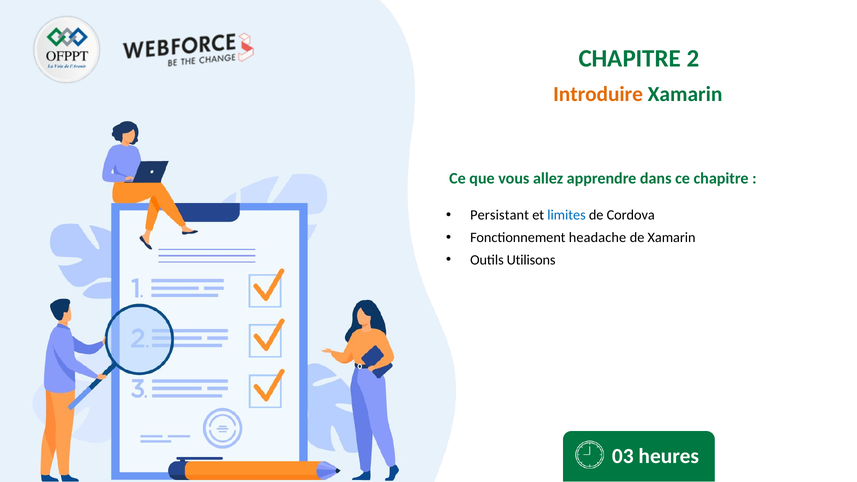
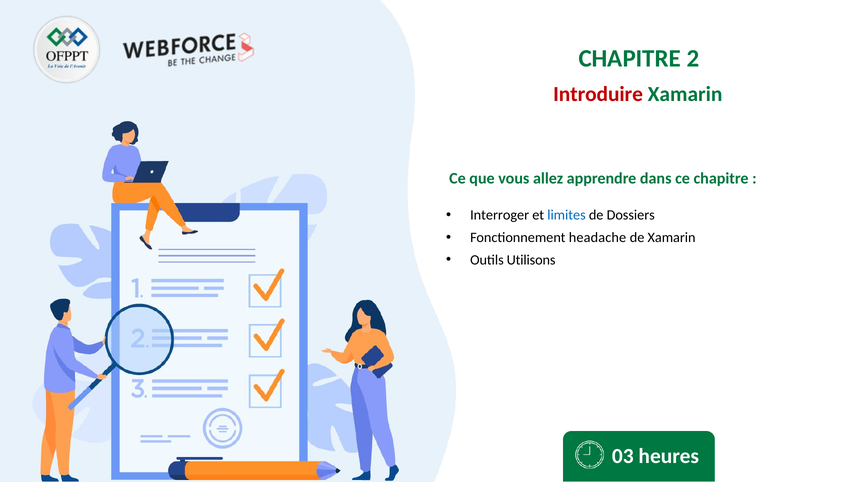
Introduire colour: orange -> red
Persistant: Persistant -> Interroger
Cordova: Cordova -> Dossiers
